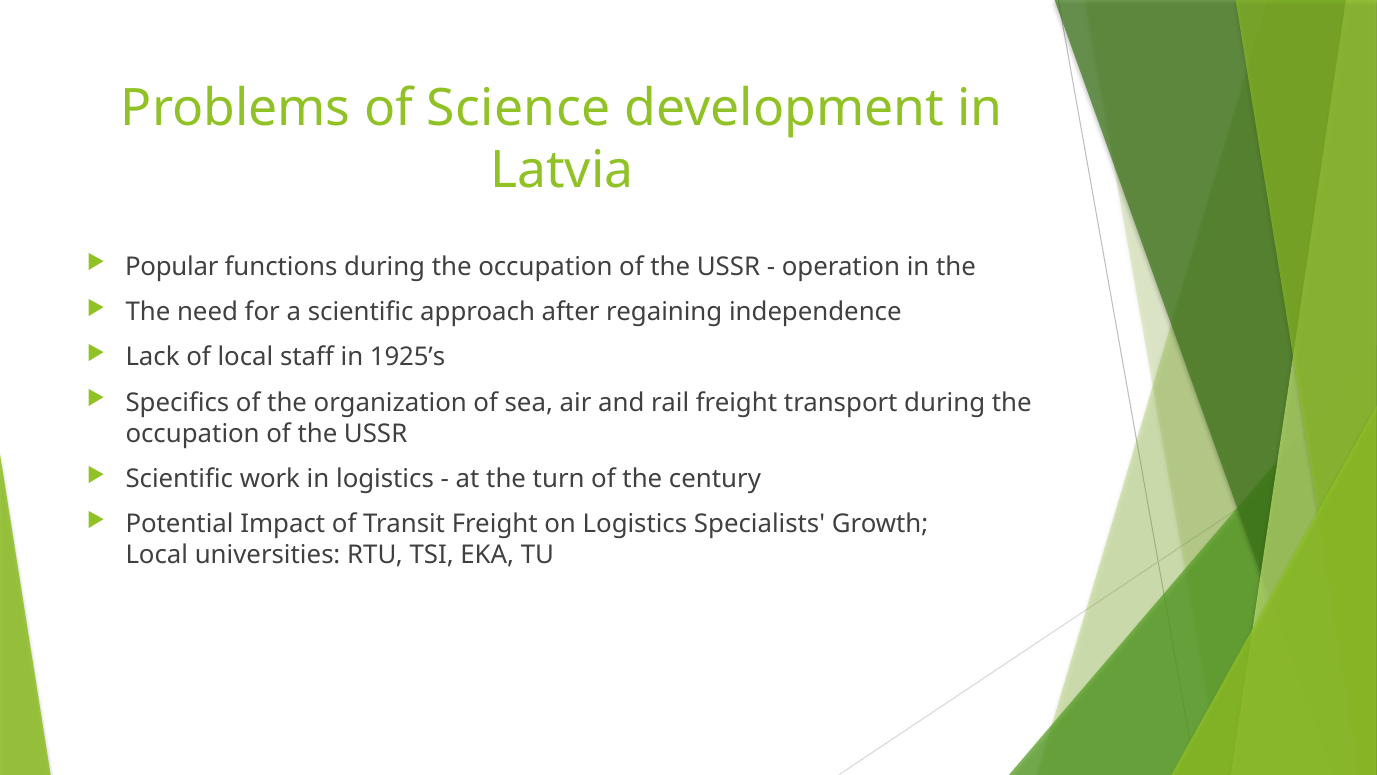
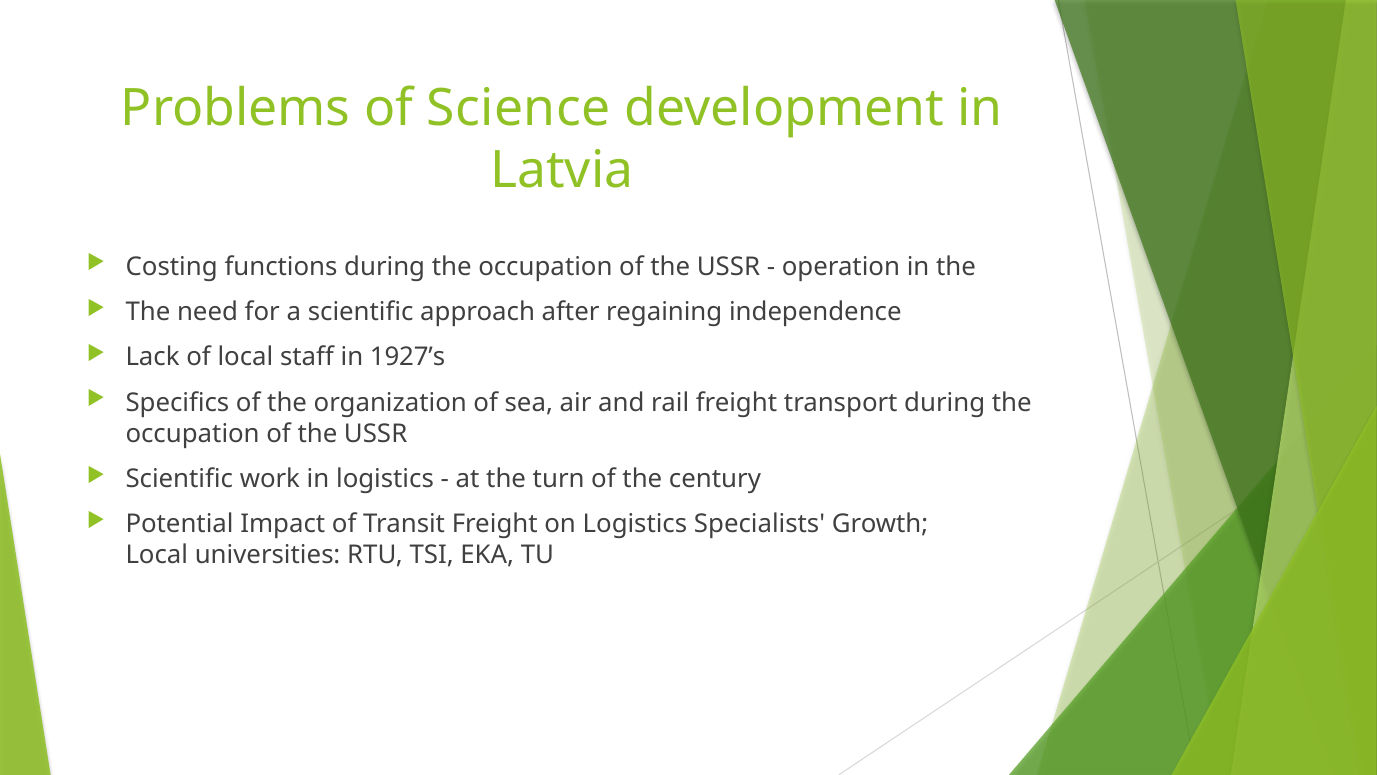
Popular: Popular -> Costing
1925’s: 1925’s -> 1927’s
